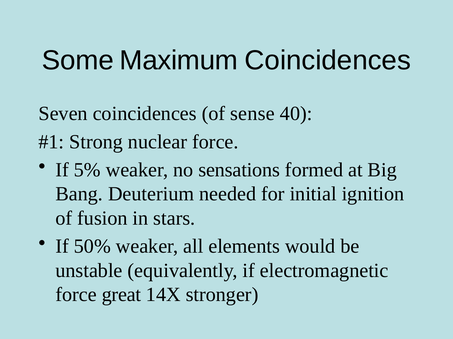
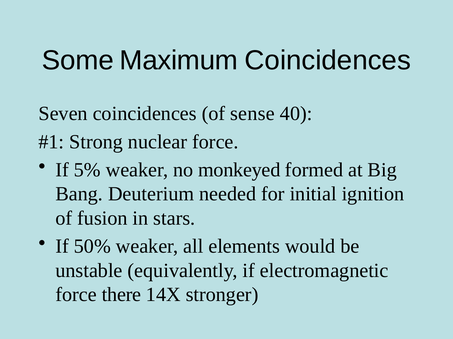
sensations: sensations -> monkeyed
great: great -> there
